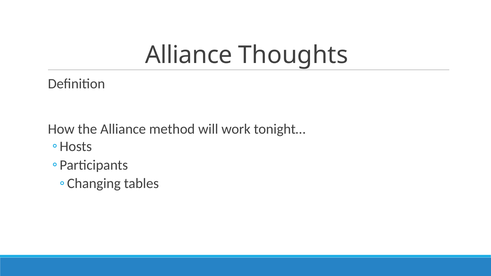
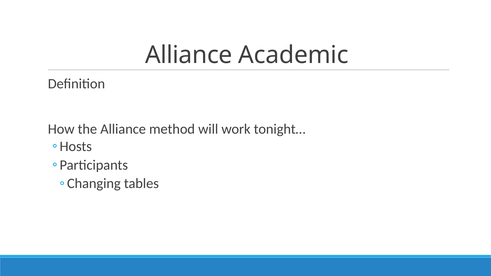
Thoughts: Thoughts -> Academic
